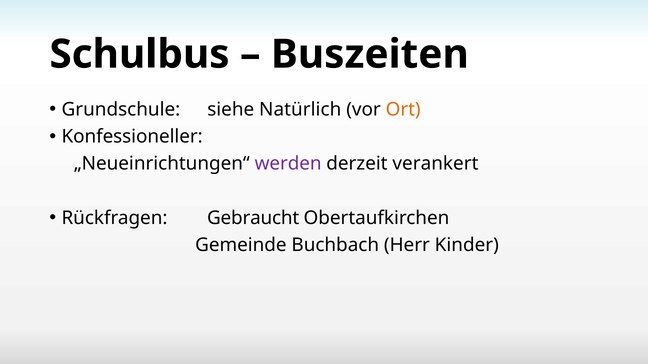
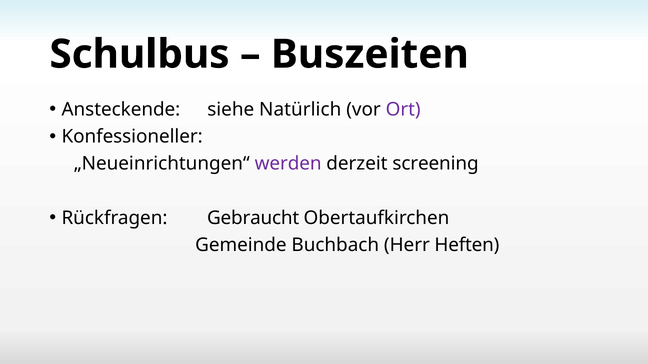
Grundschule: Grundschule -> Ansteckende
Ort colour: orange -> purple
verankert: verankert -> screening
Kinder: Kinder -> Heften
